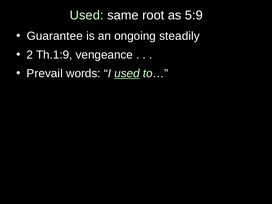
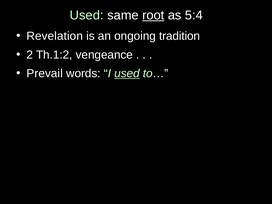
root underline: none -> present
5:9: 5:9 -> 5:4
Guarantee: Guarantee -> Revelation
steadily: steadily -> tradition
Th.1:9: Th.1:9 -> Th.1:2
